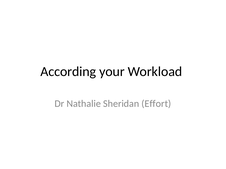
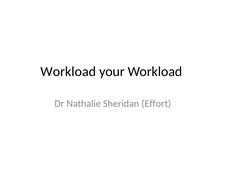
According at (68, 72): According -> Workload
